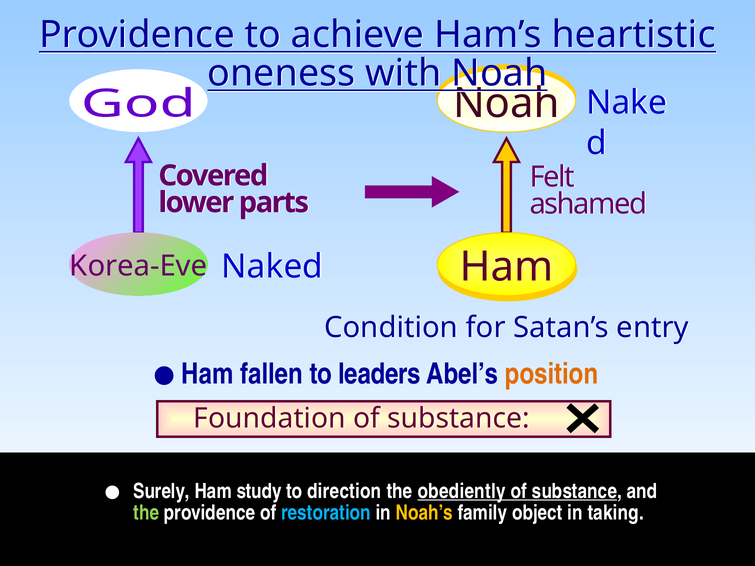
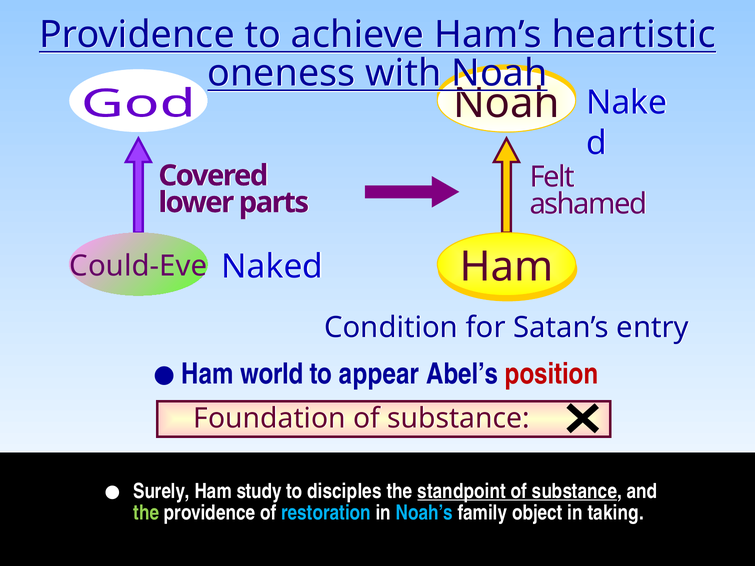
Korea-Eve: Korea-Eve -> Could-Eve
fallen: fallen -> world
leaders: leaders -> appear
position colour: orange -> red
direction: direction -> disciples
obediently: obediently -> standpoint
Noah’s colour: yellow -> light blue
